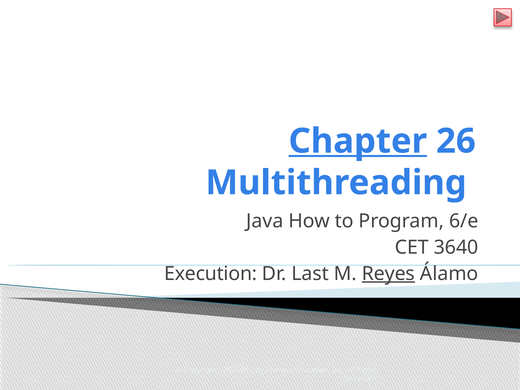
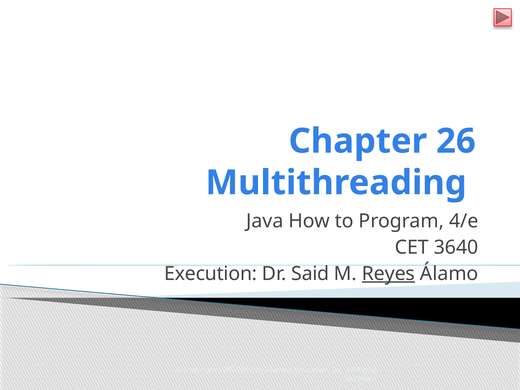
Chapter underline: present -> none
6/e: 6/e -> 4/e
Last: Last -> Said
